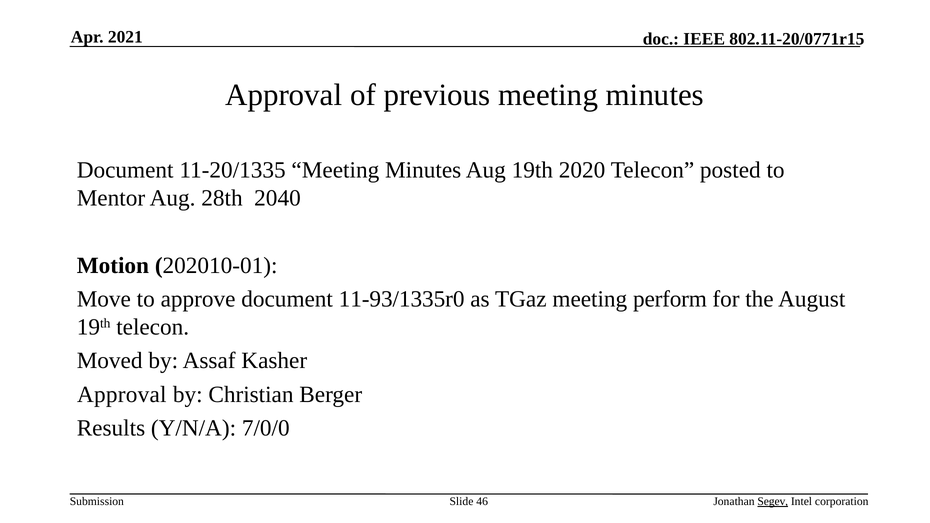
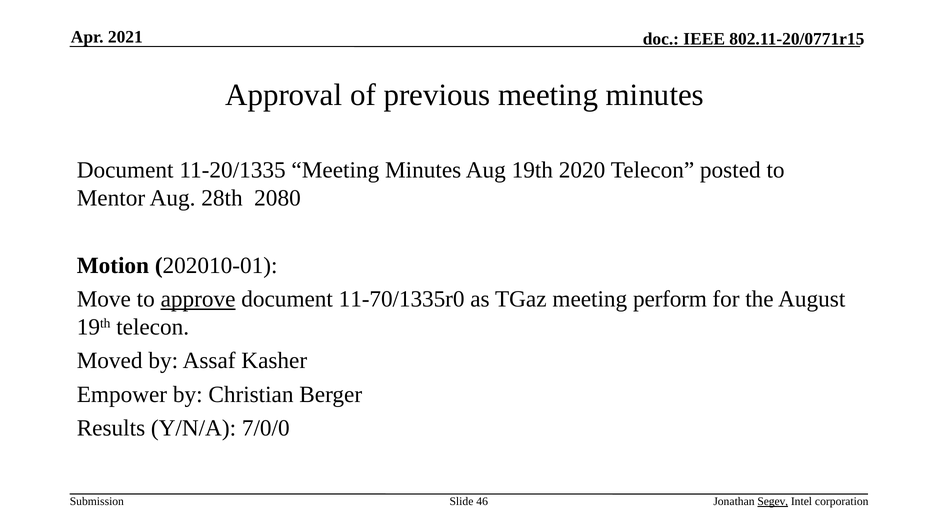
2040: 2040 -> 2080
approve underline: none -> present
11-93/1335r0: 11-93/1335r0 -> 11-70/1335r0
Approval at (122, 395): Approval -> Empower
